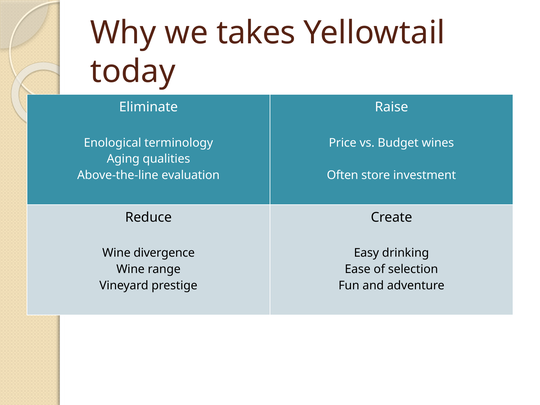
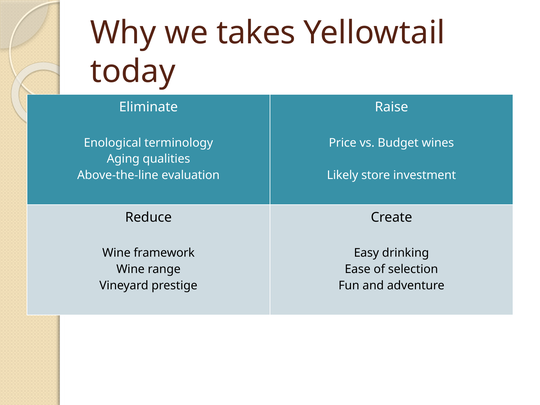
Often: Often -> Likely
divergence: divergence -> framework
